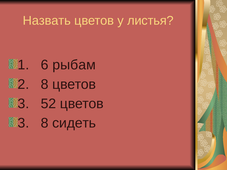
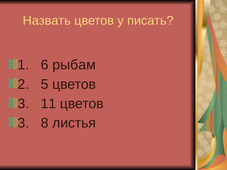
листья: листья -> писать
2 8: 8 -> 5
52: 52 -> 11
сидеть: сидеть -> листья
